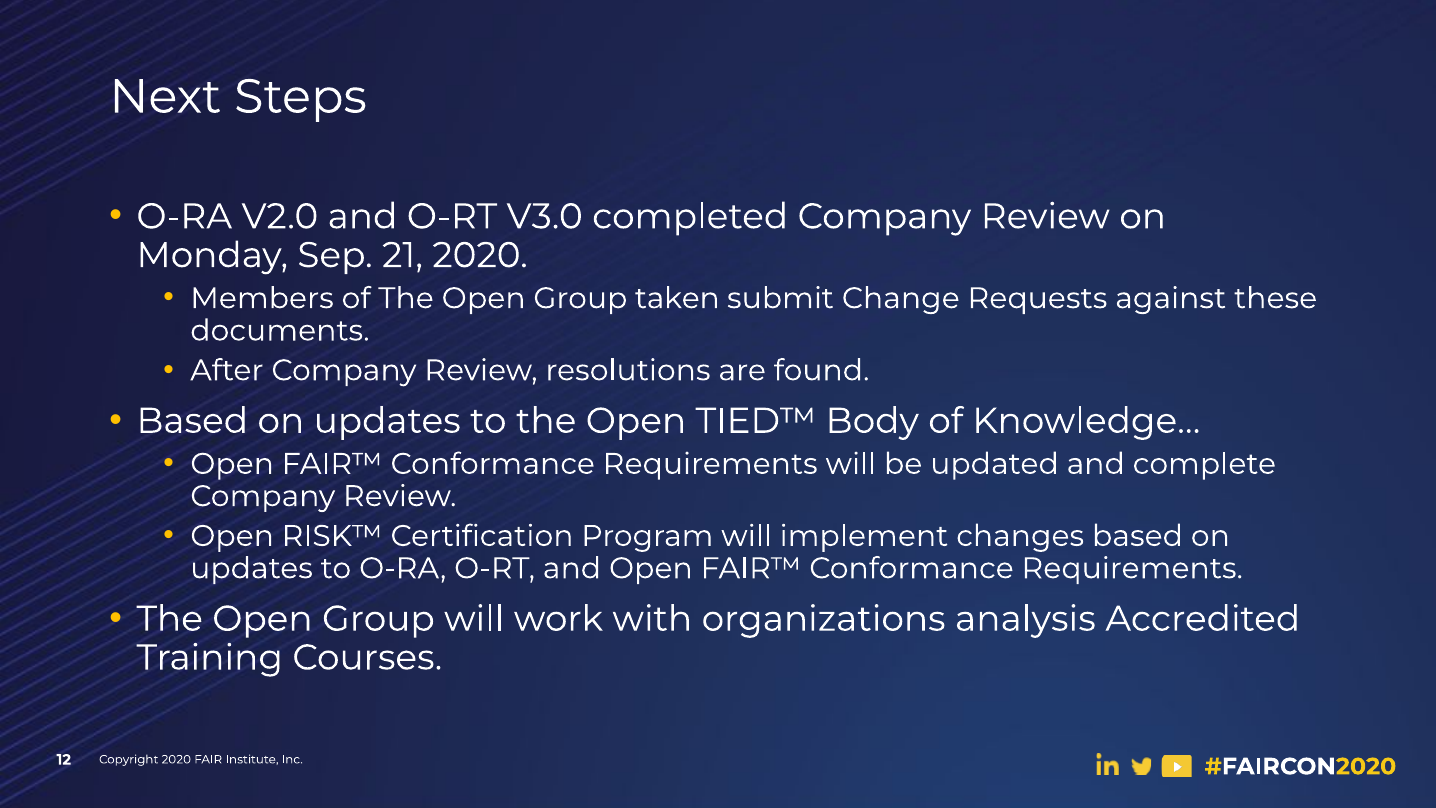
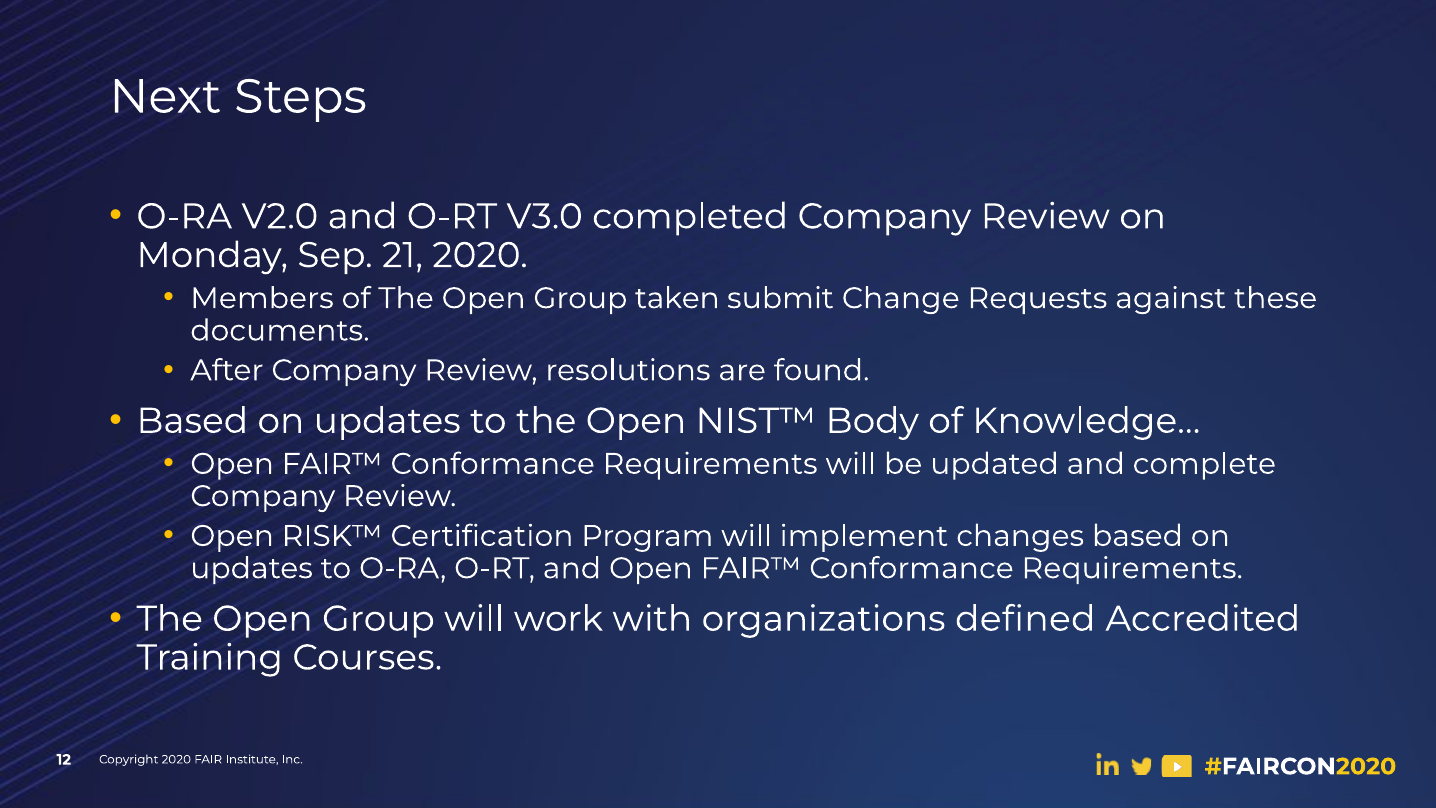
TIED™: TIED™ -> NIST™
analysis: analysis -> defined
